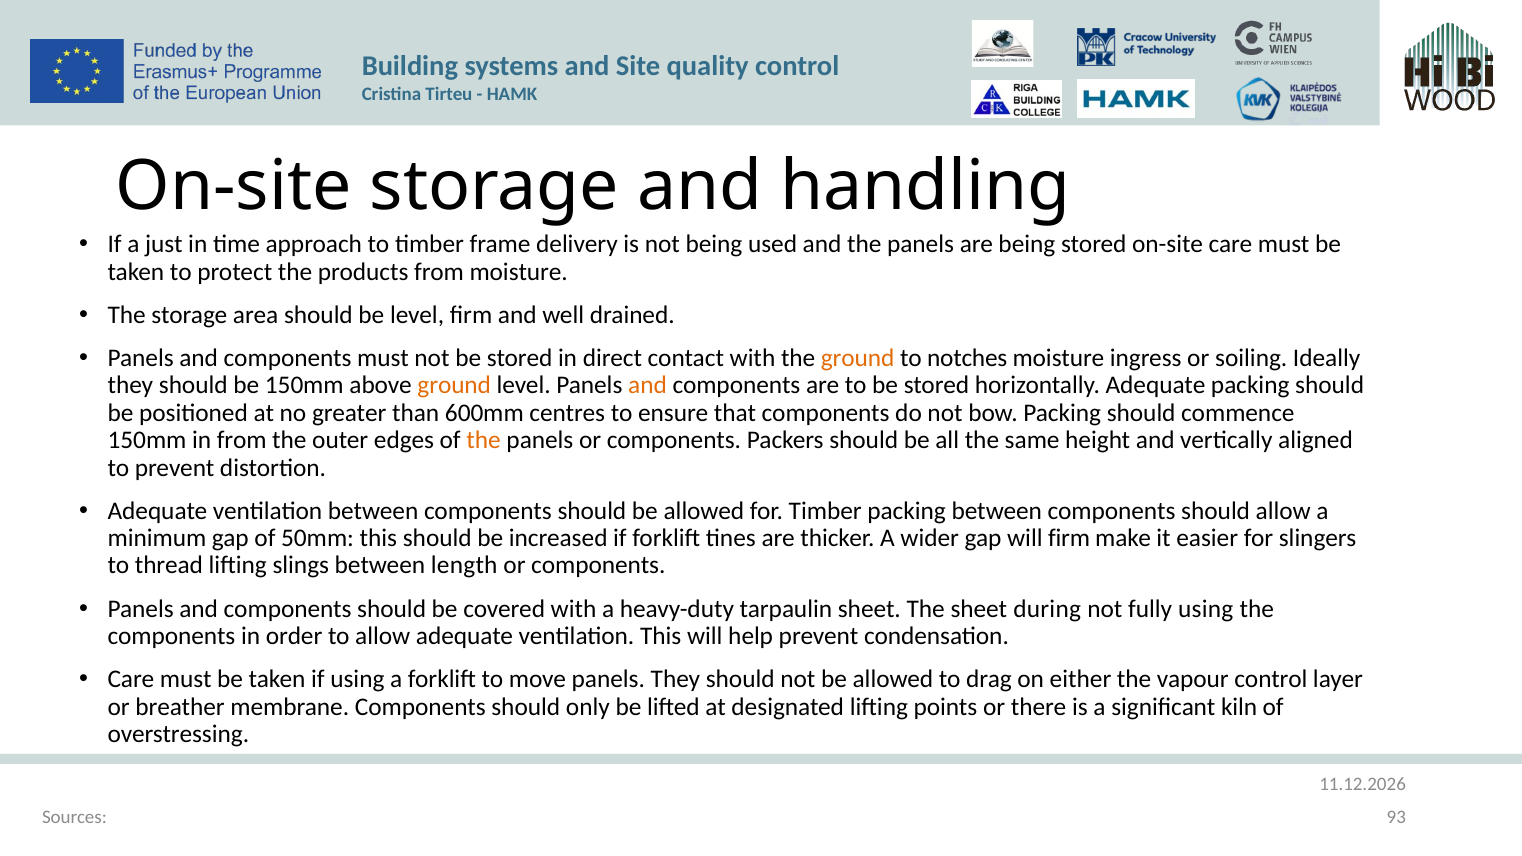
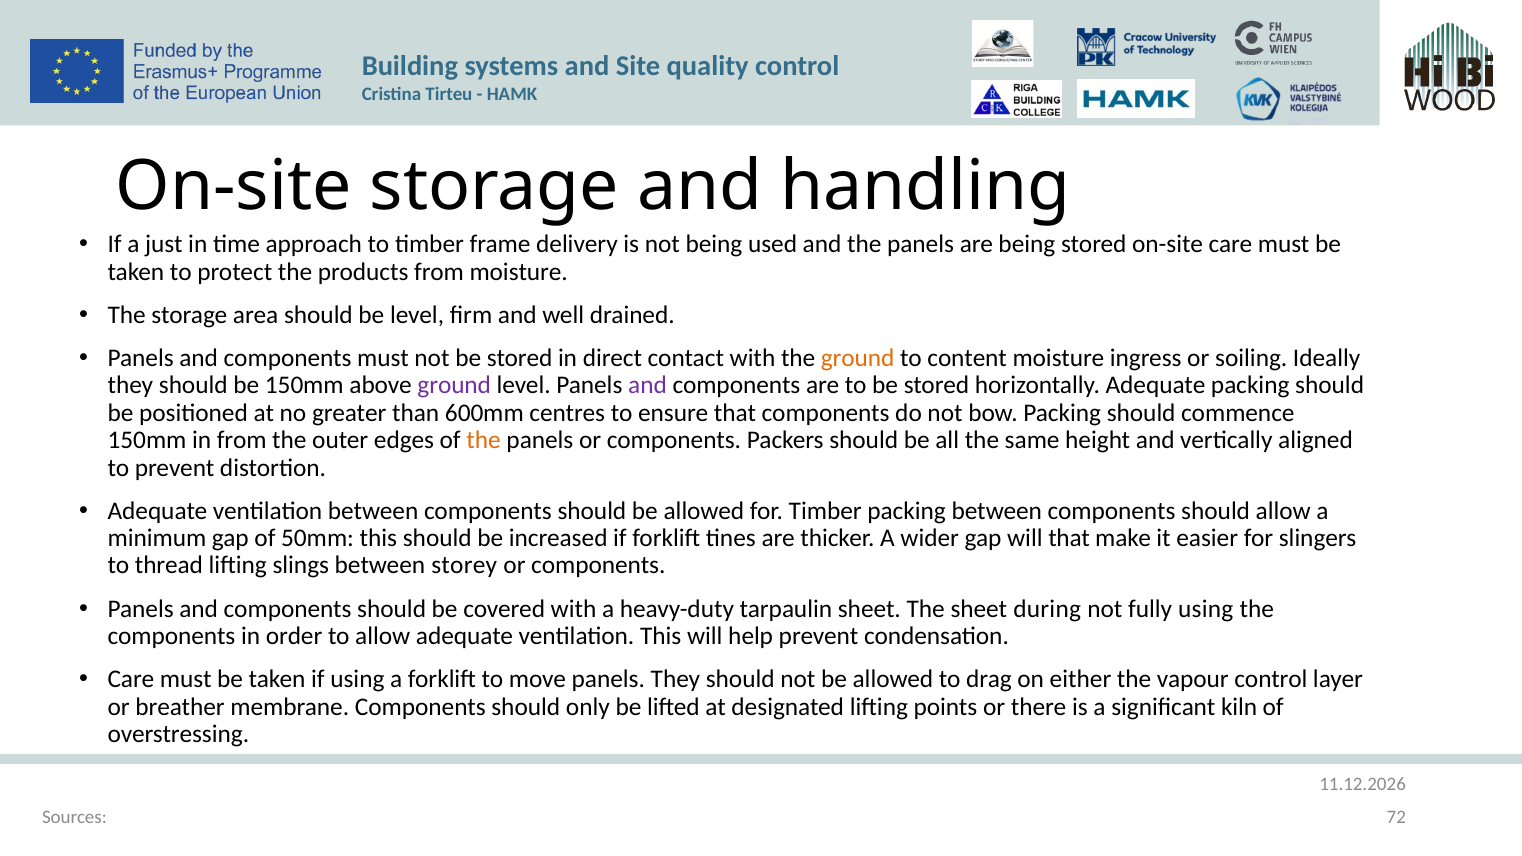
notches: notches -> content
ground at (454, 386) colour: orange -> purple
and at (648, 386) colour: orange -> purple
will firm: firm -> that
length: length -> storey
93: 93 -> 72
